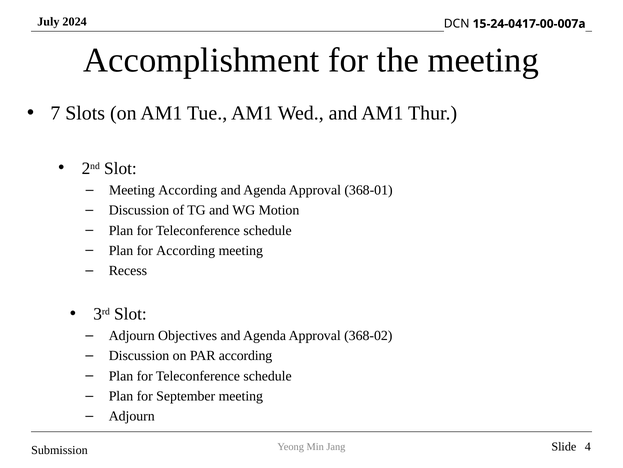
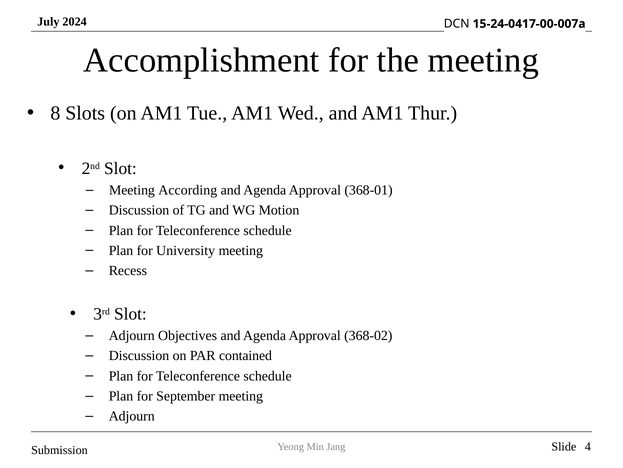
7: 7 -> 8
for According: According -> University
PAR according: according -> contained
